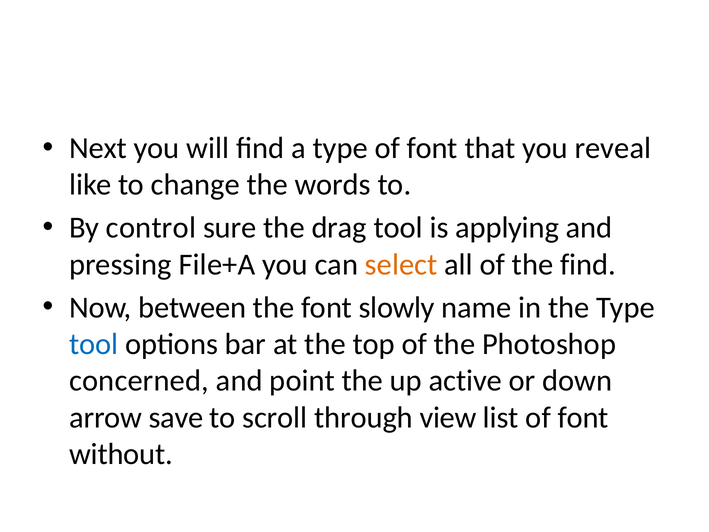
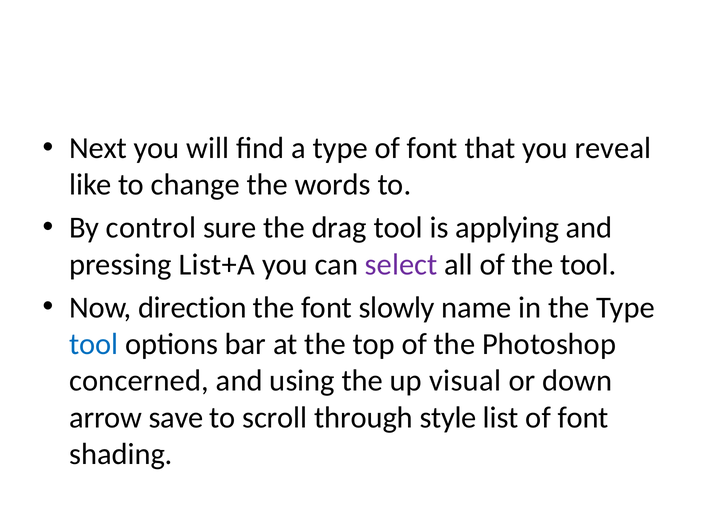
File+A: File+A -> List+A
select colour: orange -> purple
the find: find -> tool
between: between -> direction
point: point -> using
active: active -> visual
view: view -> style
without: without -> shading
